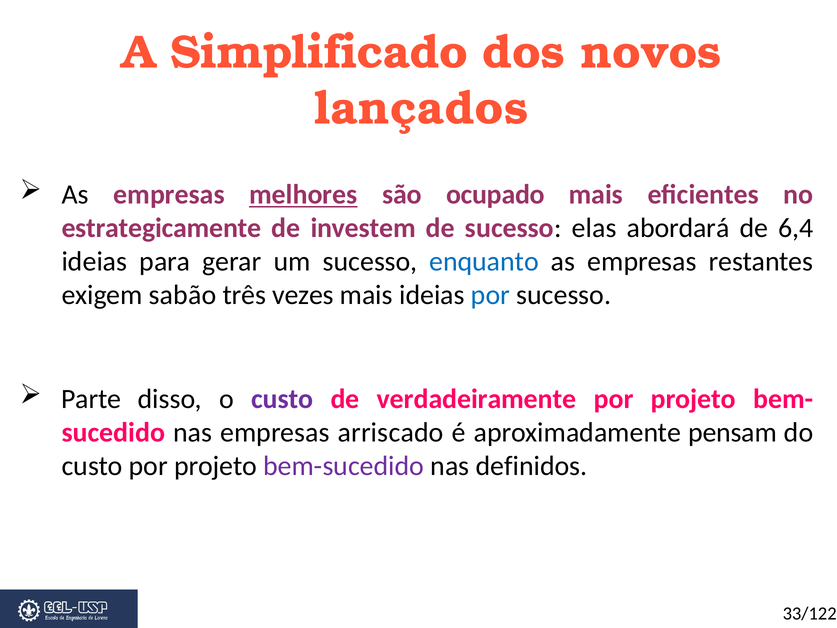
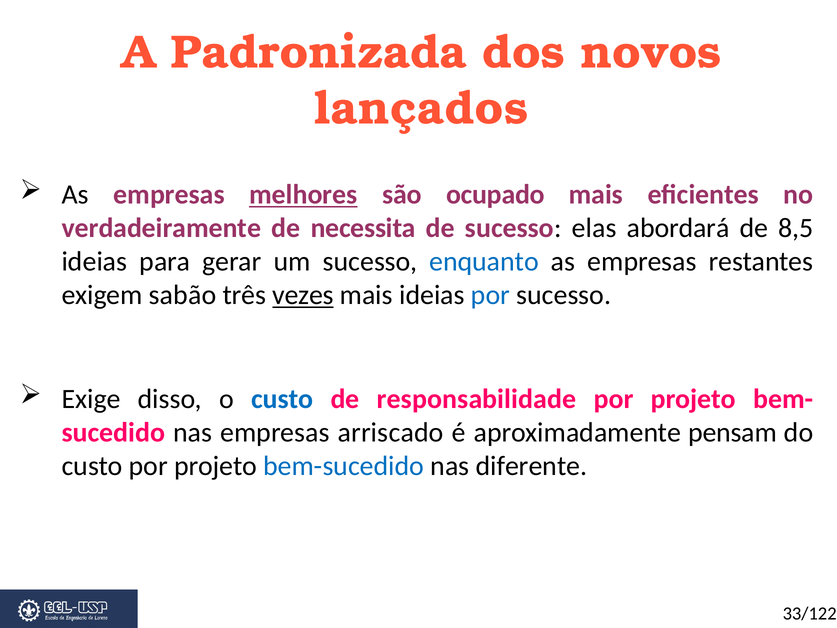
Simplificado: Simplificado -> Padronizada
estrategicamente: estrategicamente -> verdadeiramente
investem: investem -> necessita
6,4: 6,4 -> 8,5
vezes underline: none -> present
Parte: Parte -> Exige
custo at (282, 399) colour: purple -> blue
verdadeiramente: verdadeiramente -> responsabilidade
bem-sucedido colour: purple -> blue
definidos: definidos -> diferente
